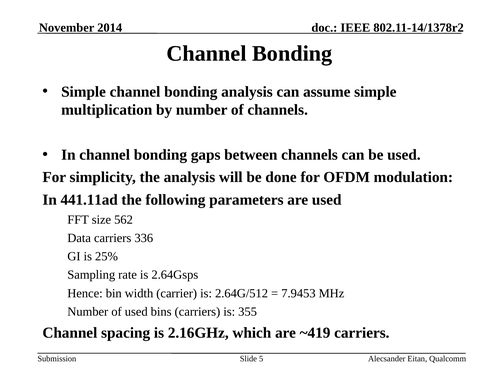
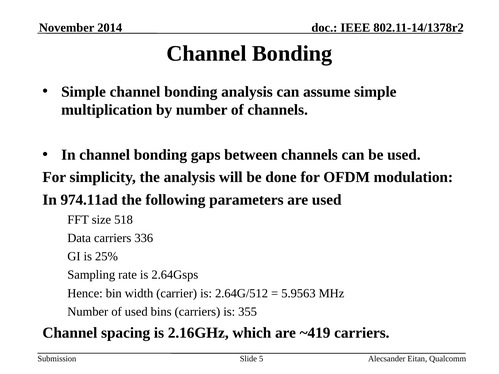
441.11ad: 441.11ad -> 974.11ad
562: 562 -> 518
7.9453: 7.9453 -> 5.9563
